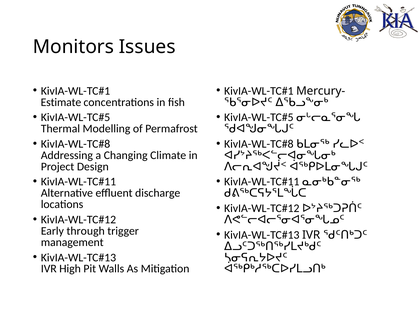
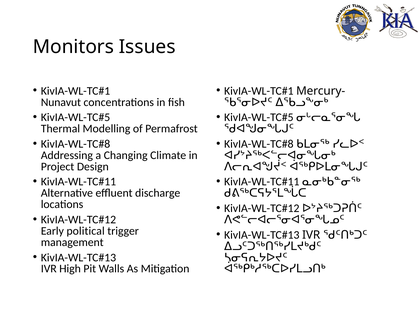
Estimate: Estimate -> Nunavut
through: through -> political
